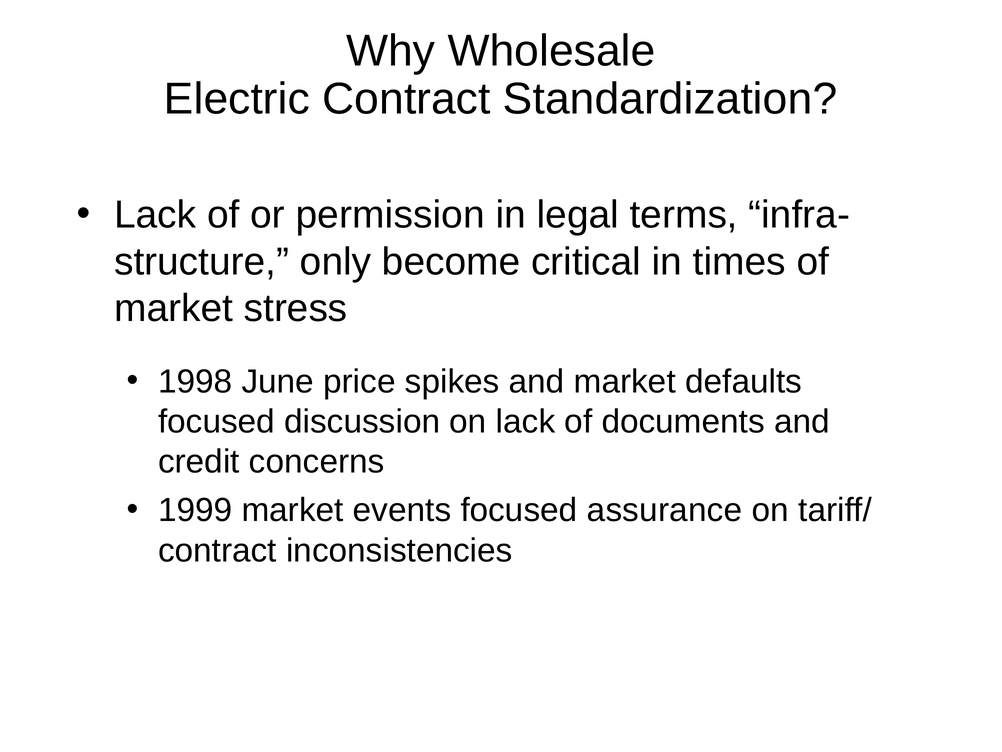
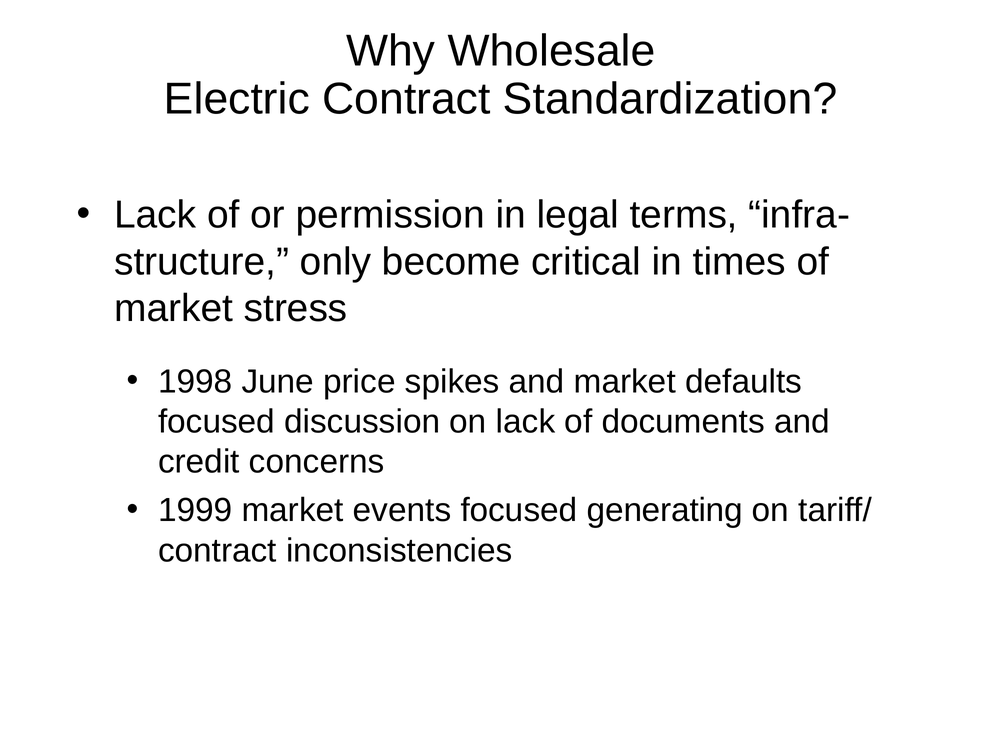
assurance: assurance -> generating
